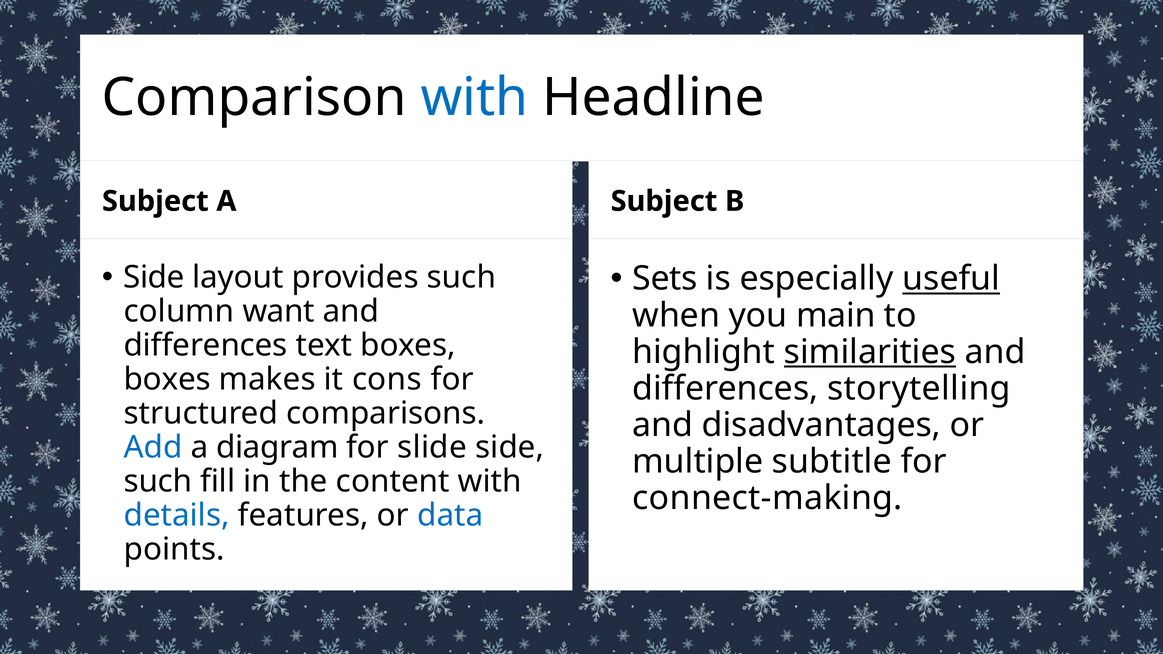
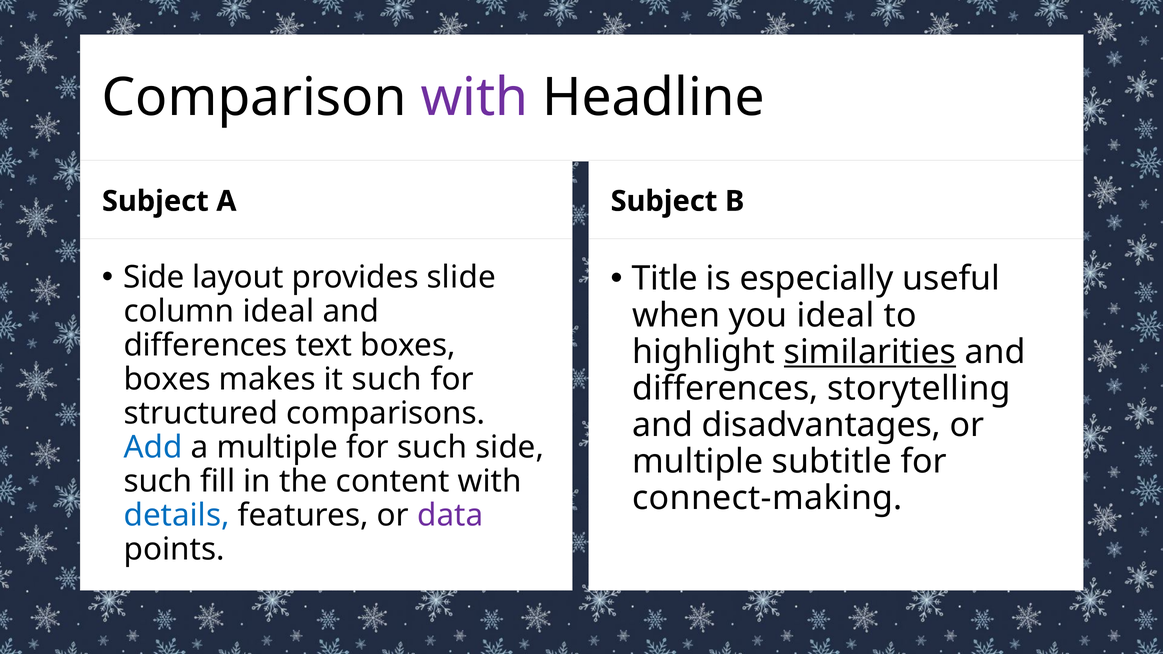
with at (474, 98) colour: blue -> purple
provides such: such -> slide
Sets: Sets -> Title
useful underline: present -> none
column want: want -> ideal
you main: main -> ideal
it cons: cons -> such
a diagram: diagram -> multiple
for slide: slide -> such
data colour: blue -> purple
